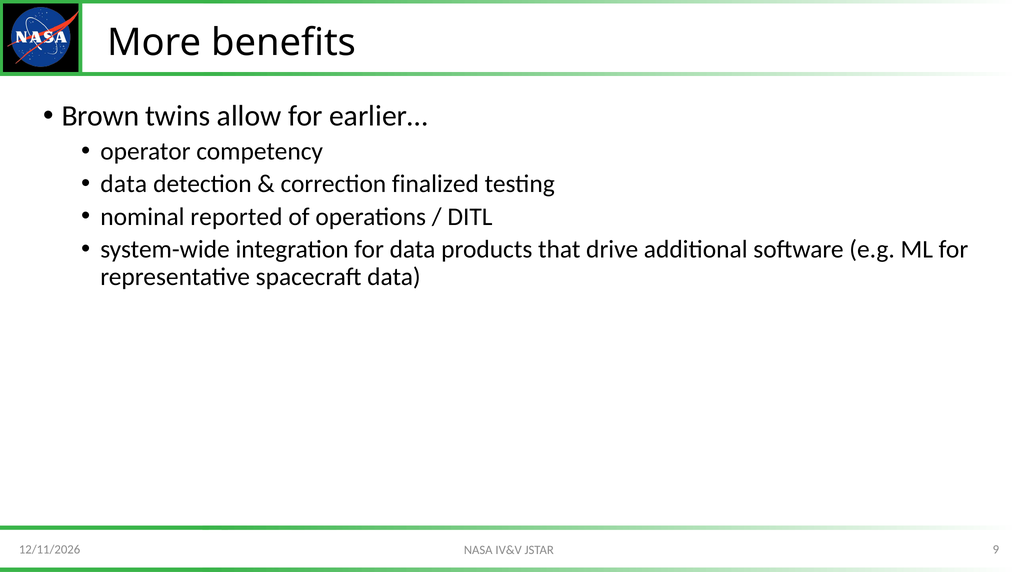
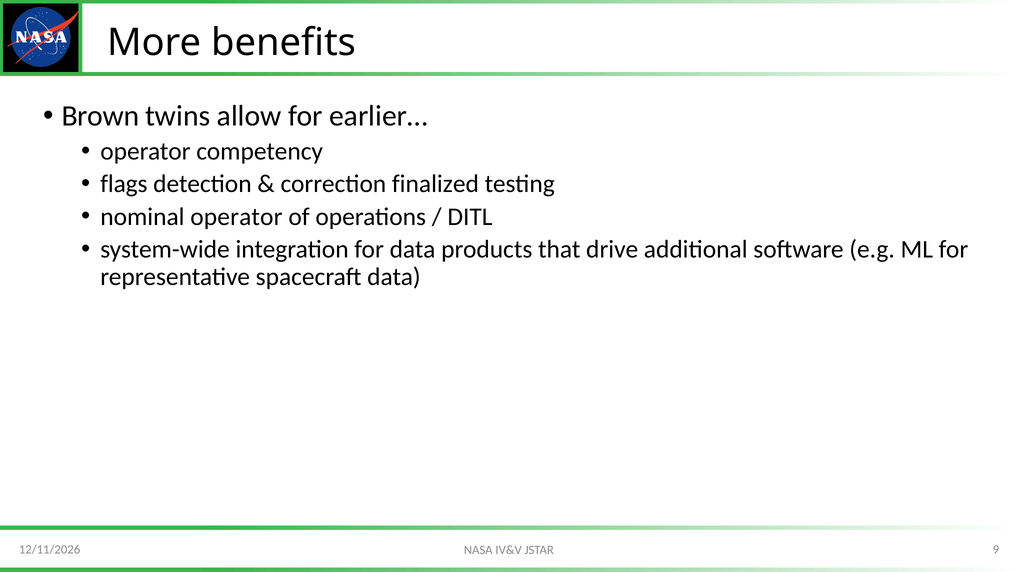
data at (124, 184): data -> flags
nominal reported: reported -> operator
